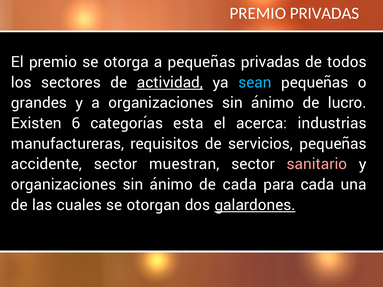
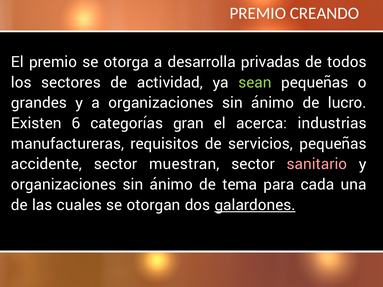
PREMIO PRIVADAS: PRIVADAS -> CREANDO
a pequeñas: pequeñas -> desarrolla
actividad underline: present -> none
sean colour: light blue -> light green
esta: esta -> gran
de cada: cada -> tema
